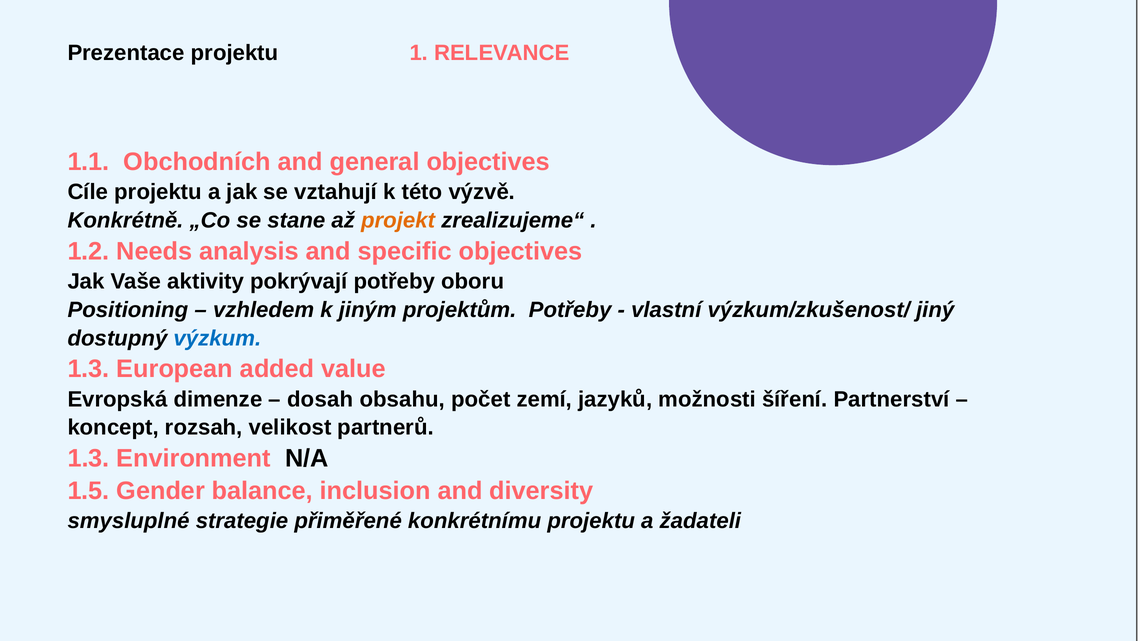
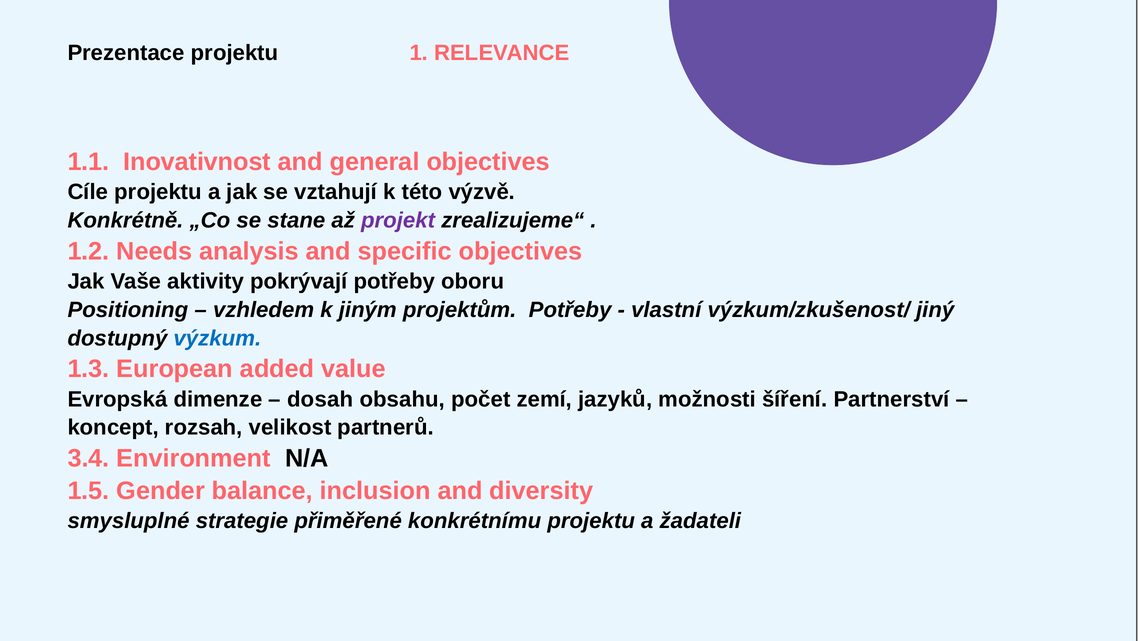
Obchodních: Obchodních -> Inovativnost
projekt colour: orange -> purple
1.3 at (88, 459): 1.3 -> 3.4
